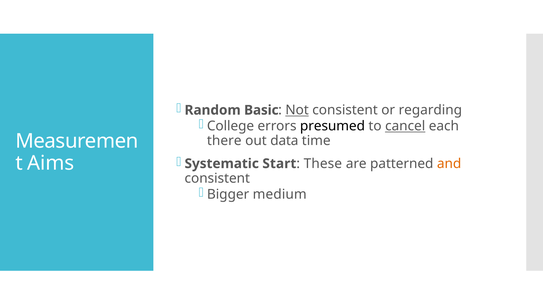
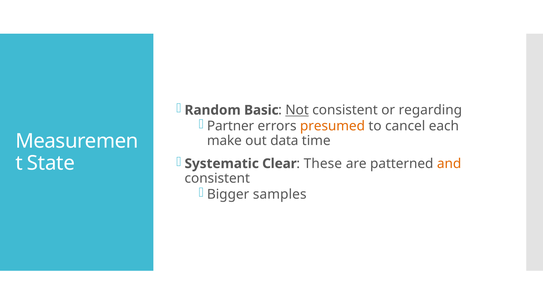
College: College -> Partner
presumed colour: black -> orange
cancel underline: present -> none
there: there -> make
Start: Start -> Clear
Aims: Aims -> State
medium: medium -> samples
